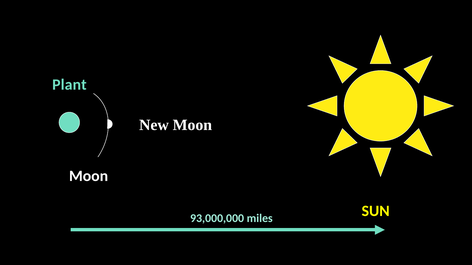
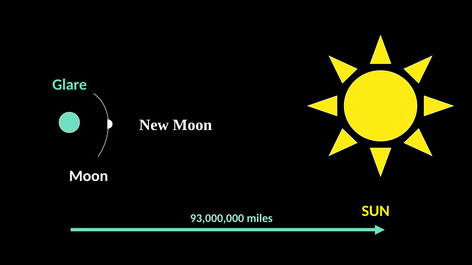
Plant: Plant -> Glare
